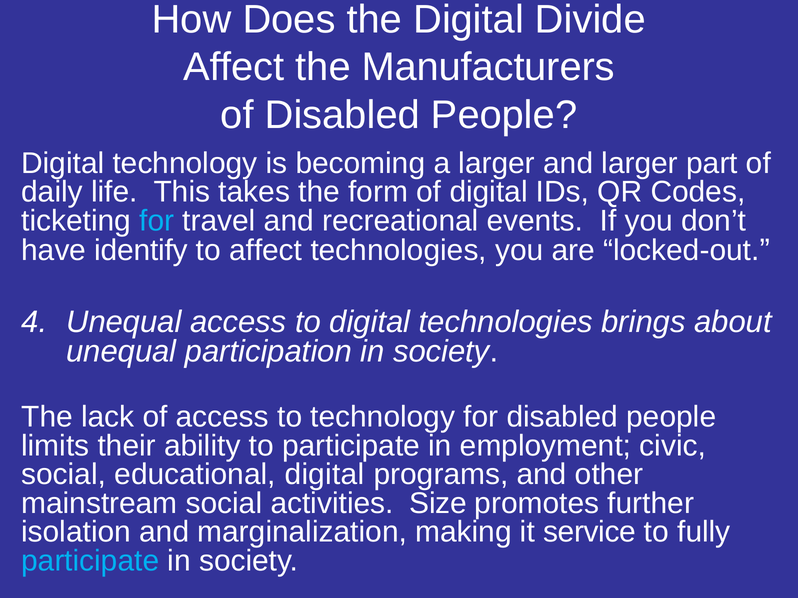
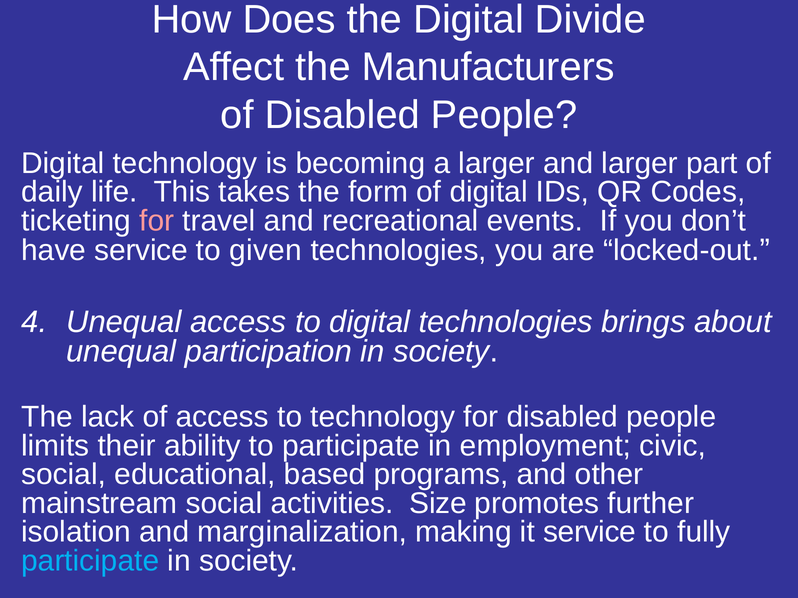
for at (157, 221) colour: light blue -> pink
have identify: identify -> service
to affect: affect -> given
educational digital: digital -> based
